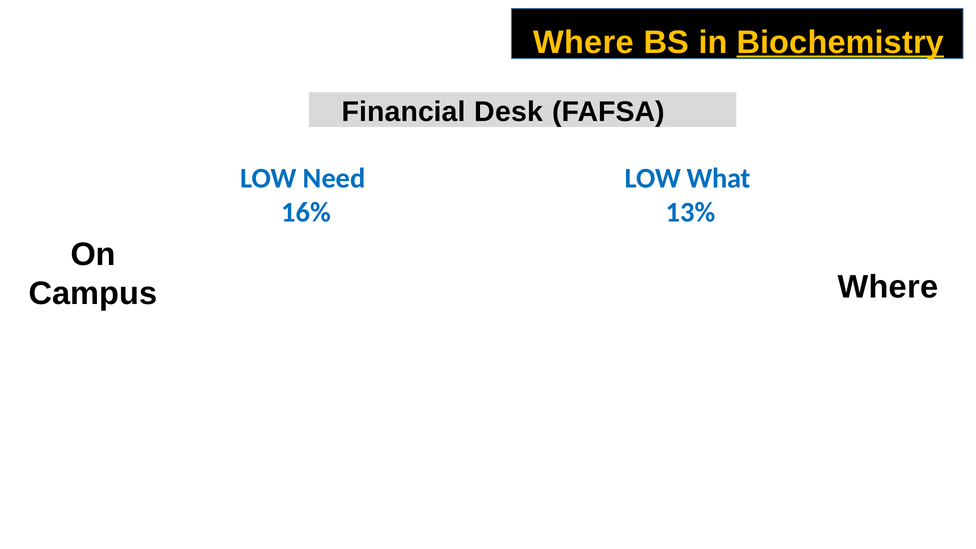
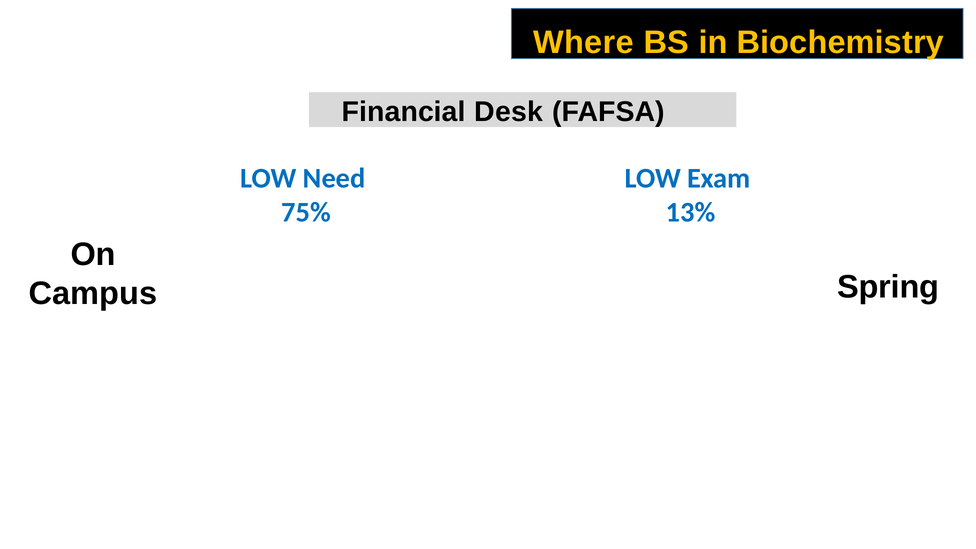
Biochemistry underline: present -> none
What: What -> Exam
16%: 16% -> 75%
Campus Where: Where -> Spring
